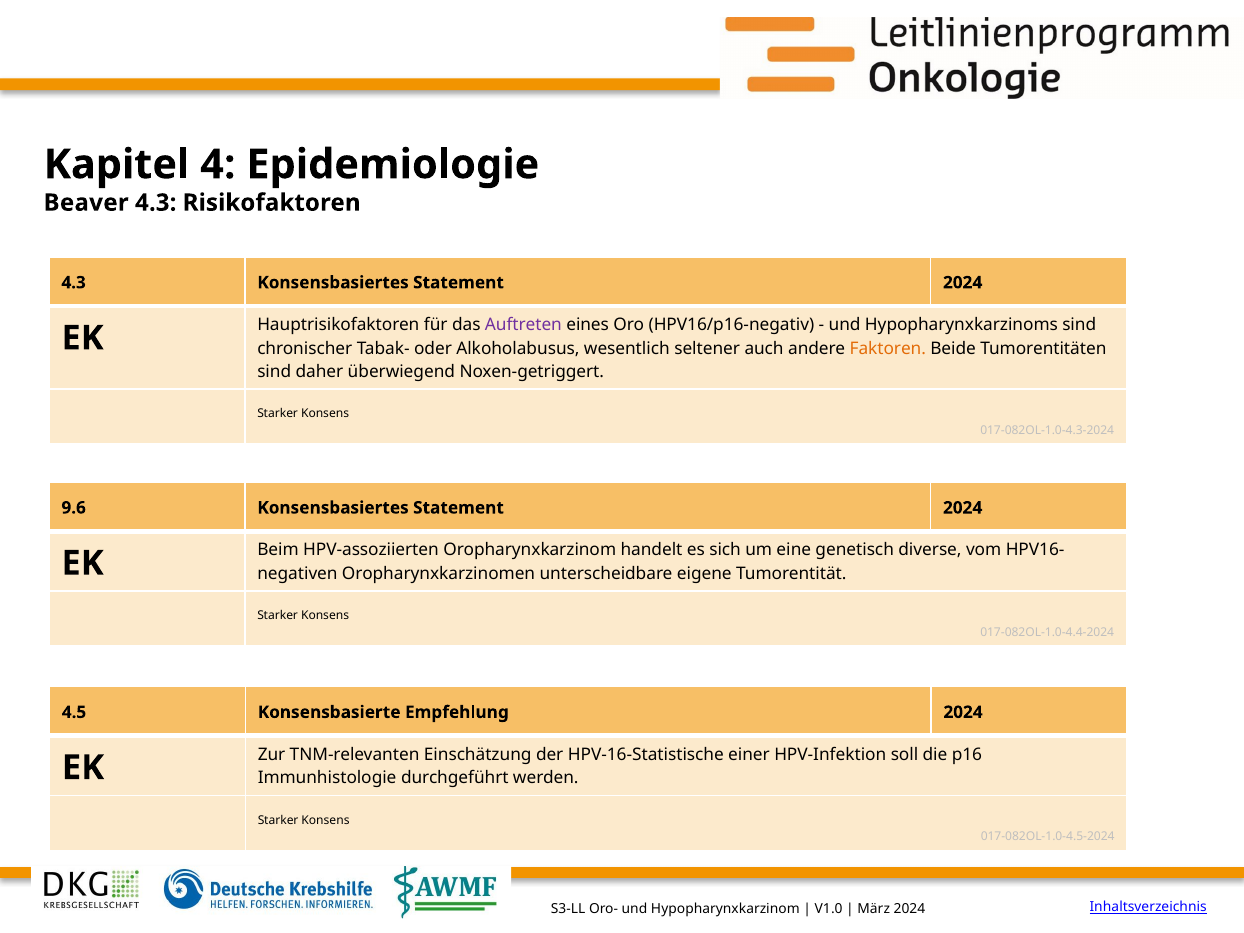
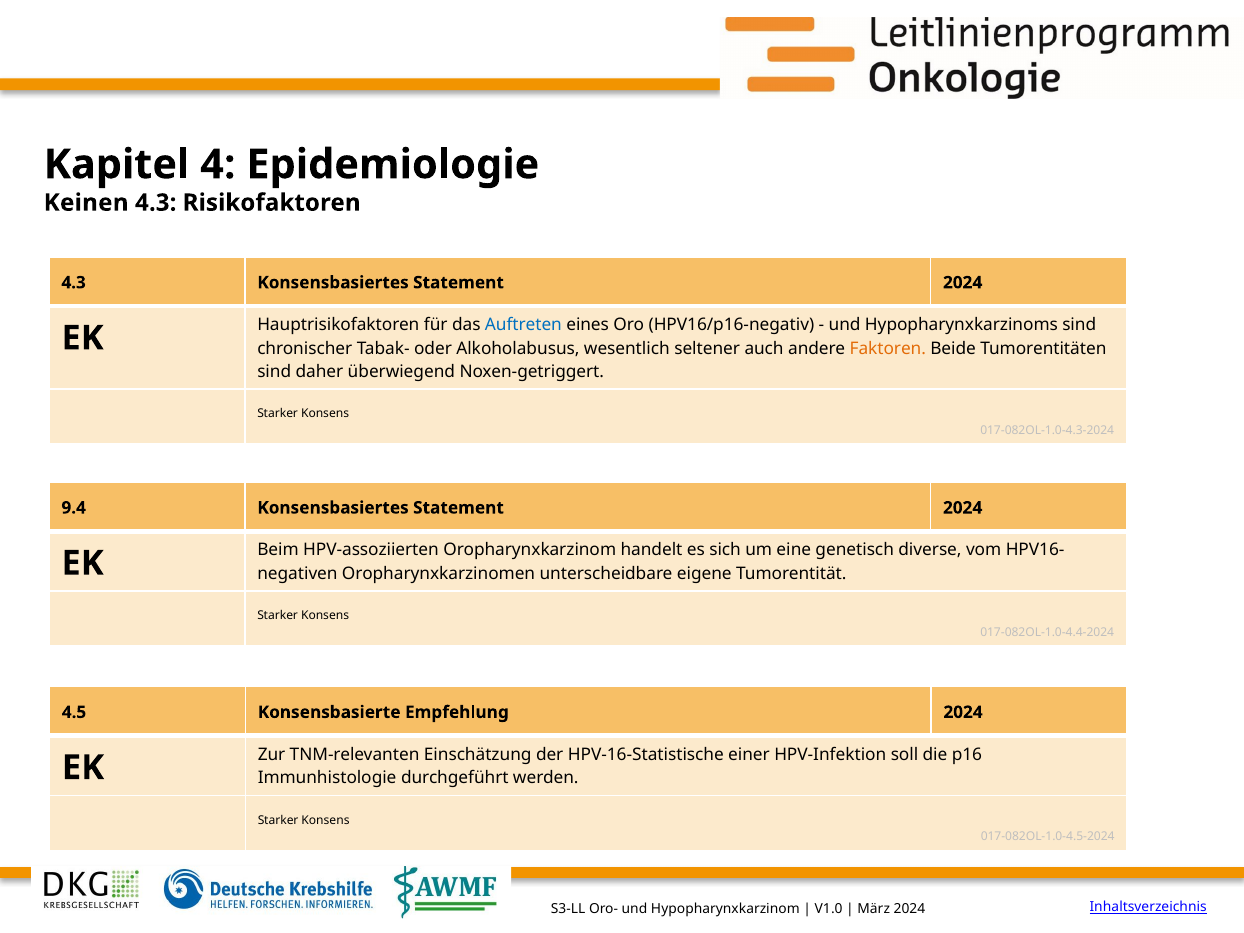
Beaver: Beaver -> Keinen
Auftreten colour: purple -> blue
9.6: 9.6 -> 9.4
